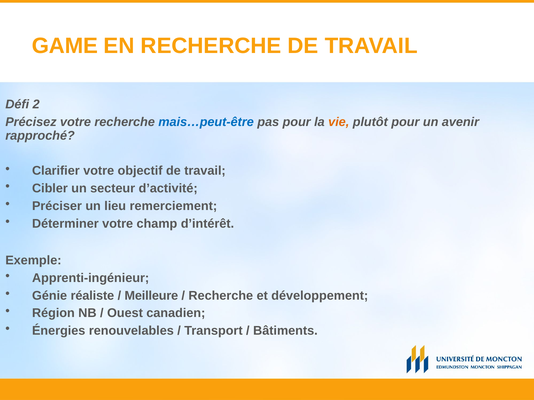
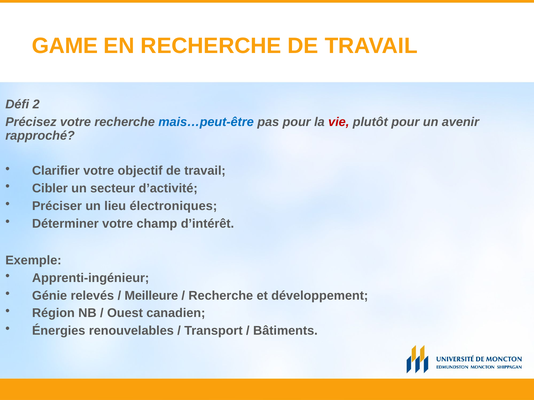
vie colour: orange -> red
remerciement: remerciement -> électroniques
réaliste: réaliste -> relevés
